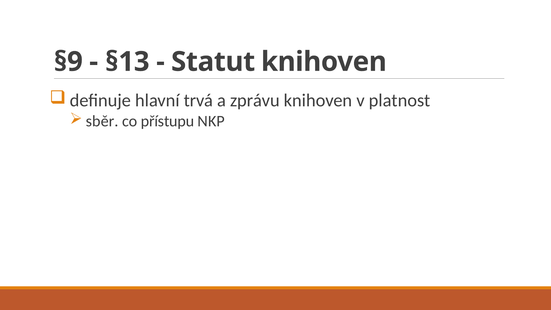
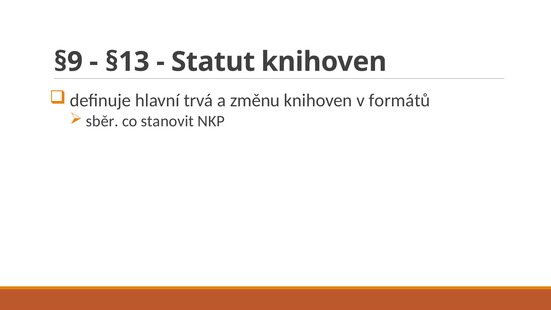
zprávu: zprávu -> změnu
platnost: platnost -> formátů
přístupu: přístupu -> stanovit
